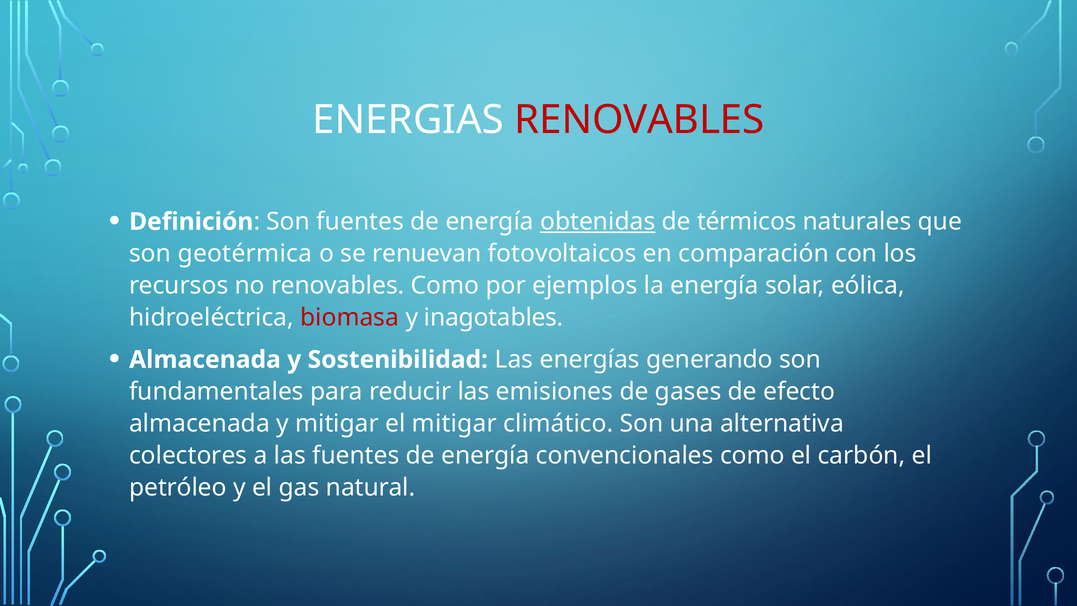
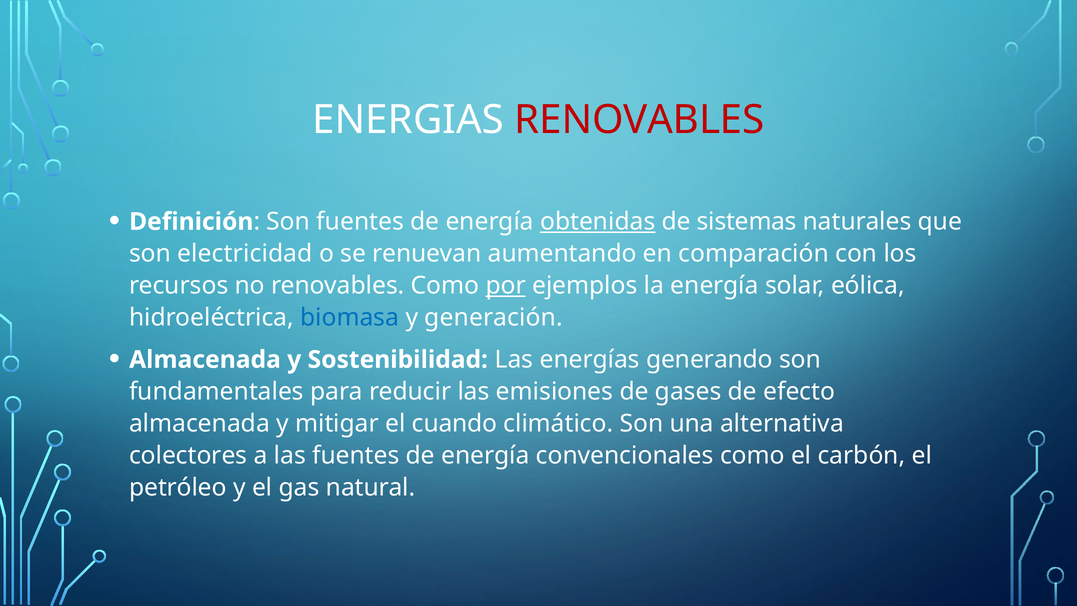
térmicos: térmicos -> sistemas
geotérmica: geotérmica -> electricidad
fotovoltaicos: fotovoltaicos -> aumentando
por underline: none -> present
biomasa colour: red -> blue
inagotables: inagotables -> generación
el mitigar: mitigar -> cuando
